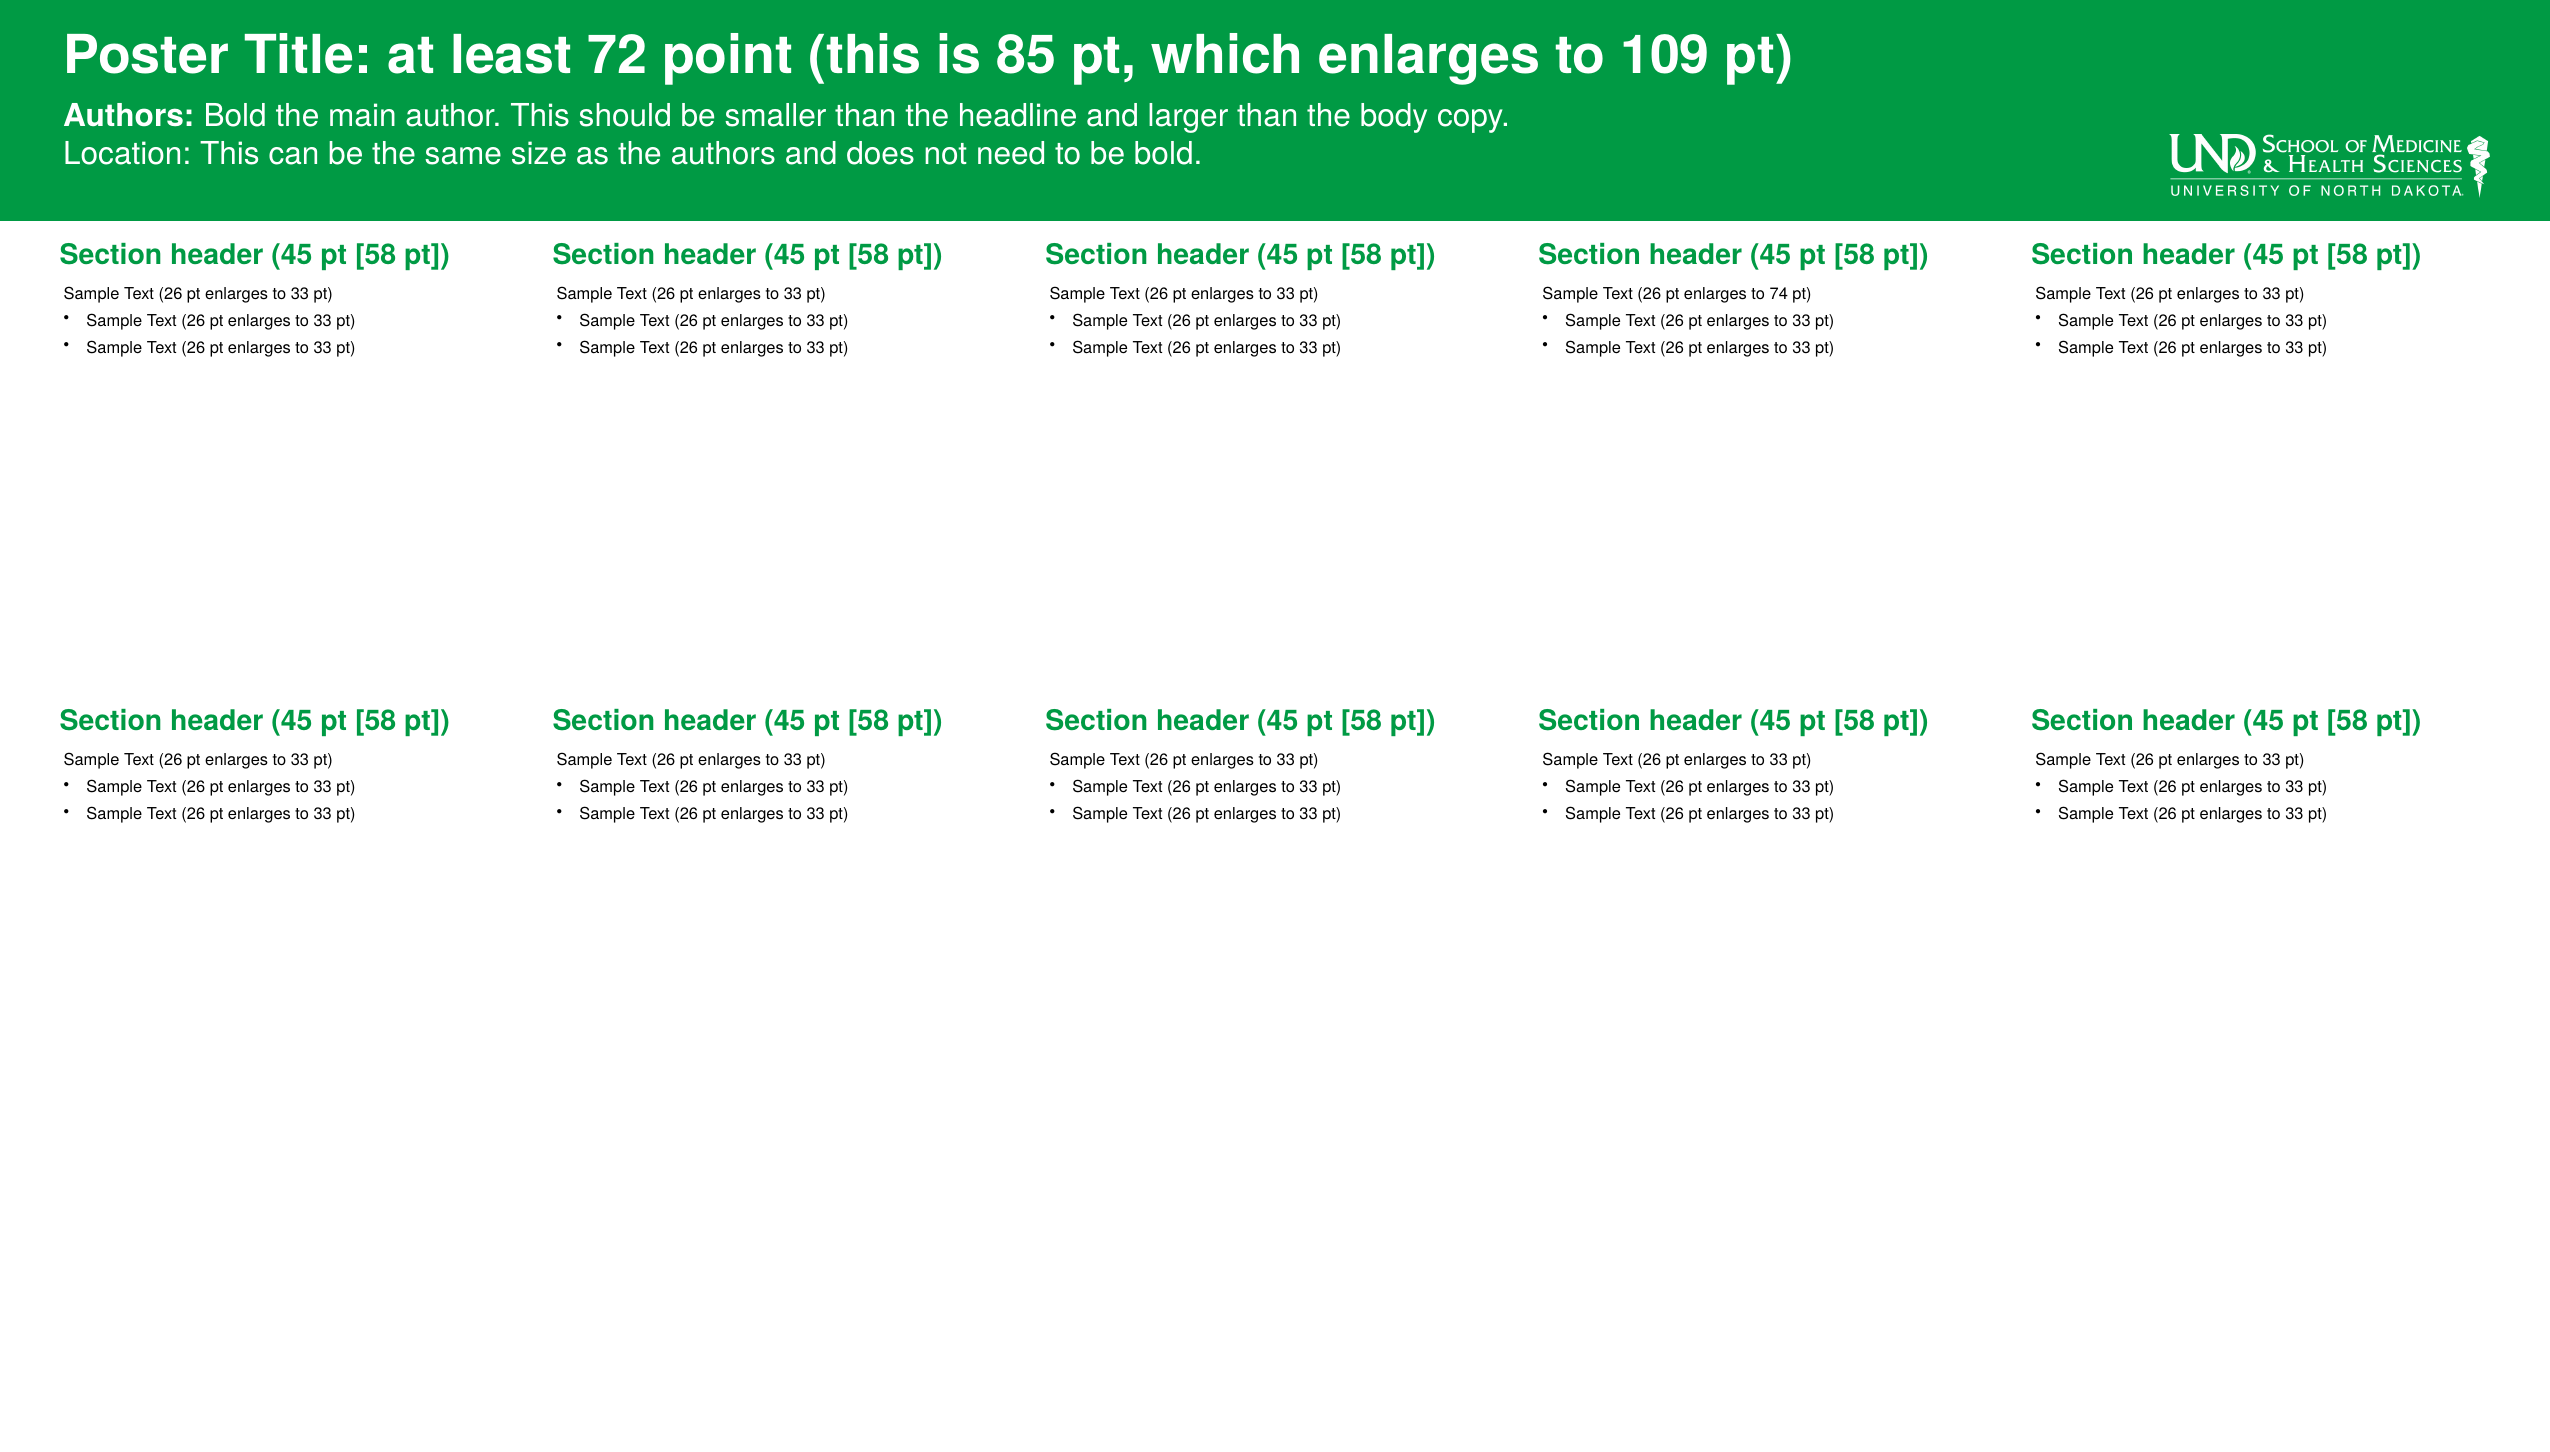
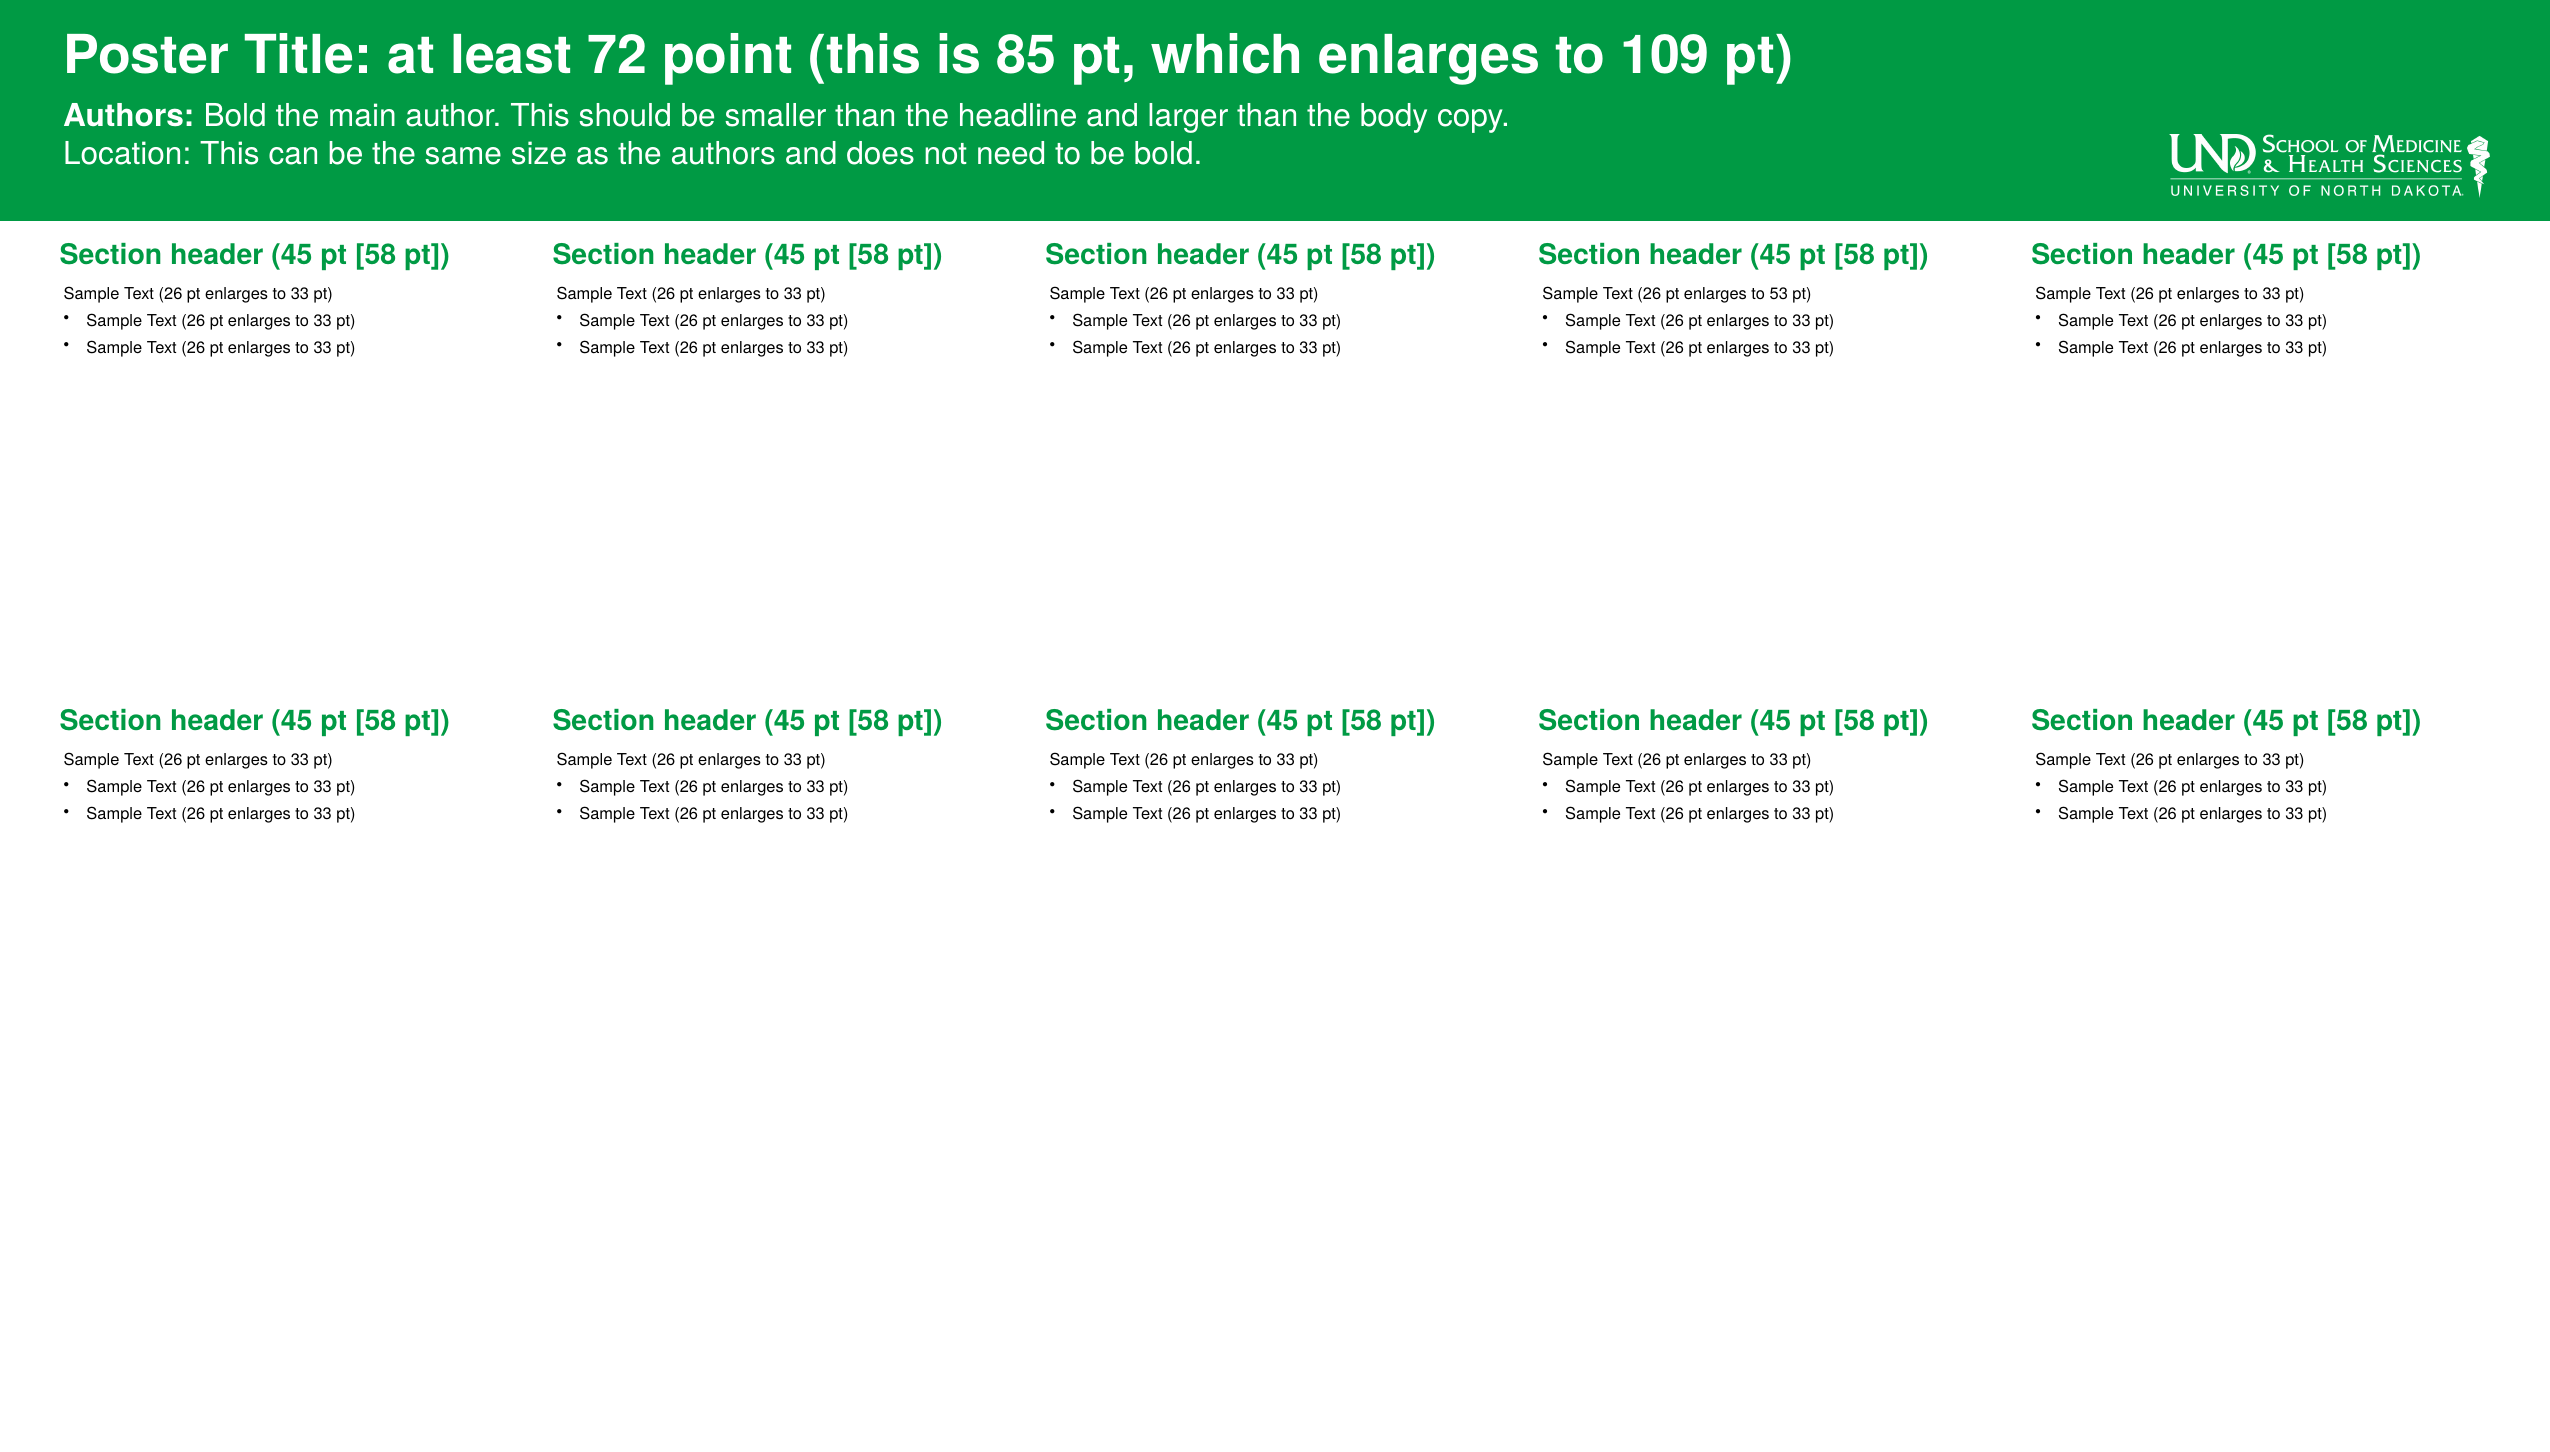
74: 74 -> 53
